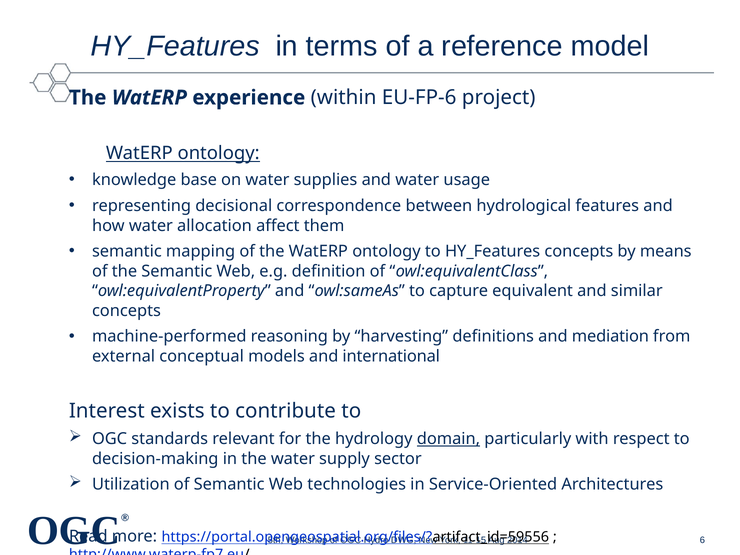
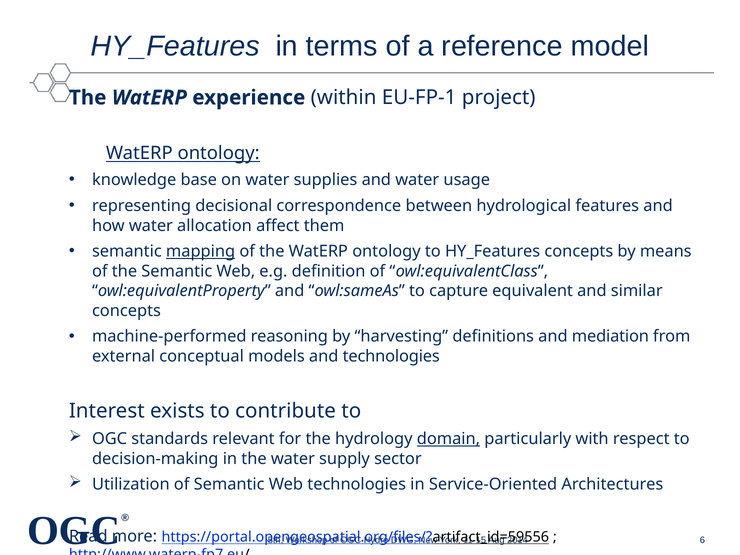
EU-FP-6: EU-FP-6 -> EU-FP-1
mapping underline: none -> present
and international: international -> technologies
